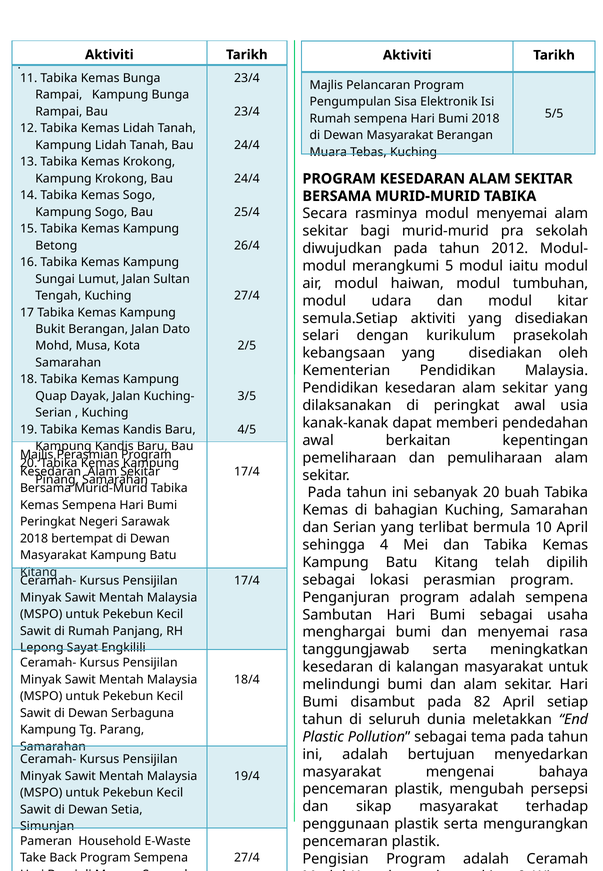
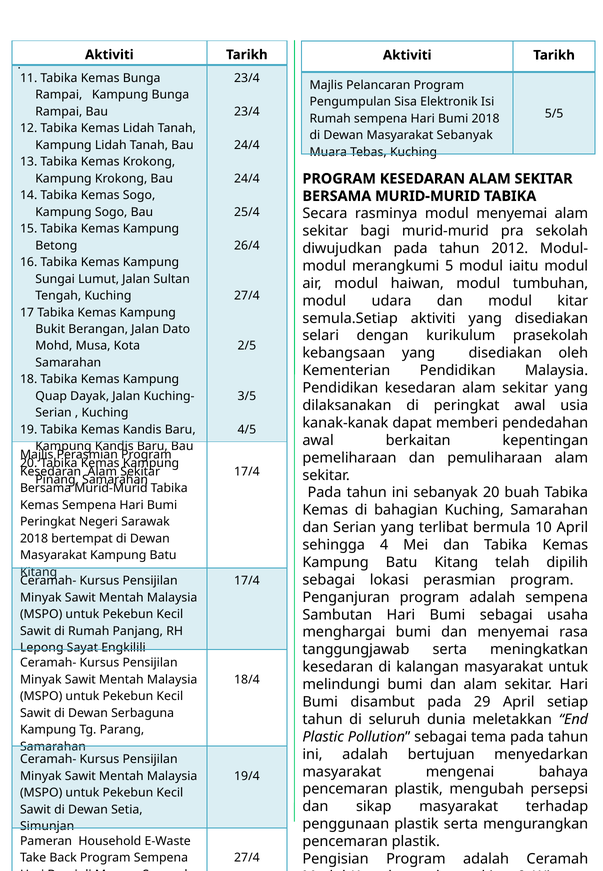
Masyarakat Berangan: Berangan -> Sebanyak
82: 82 -> 29
